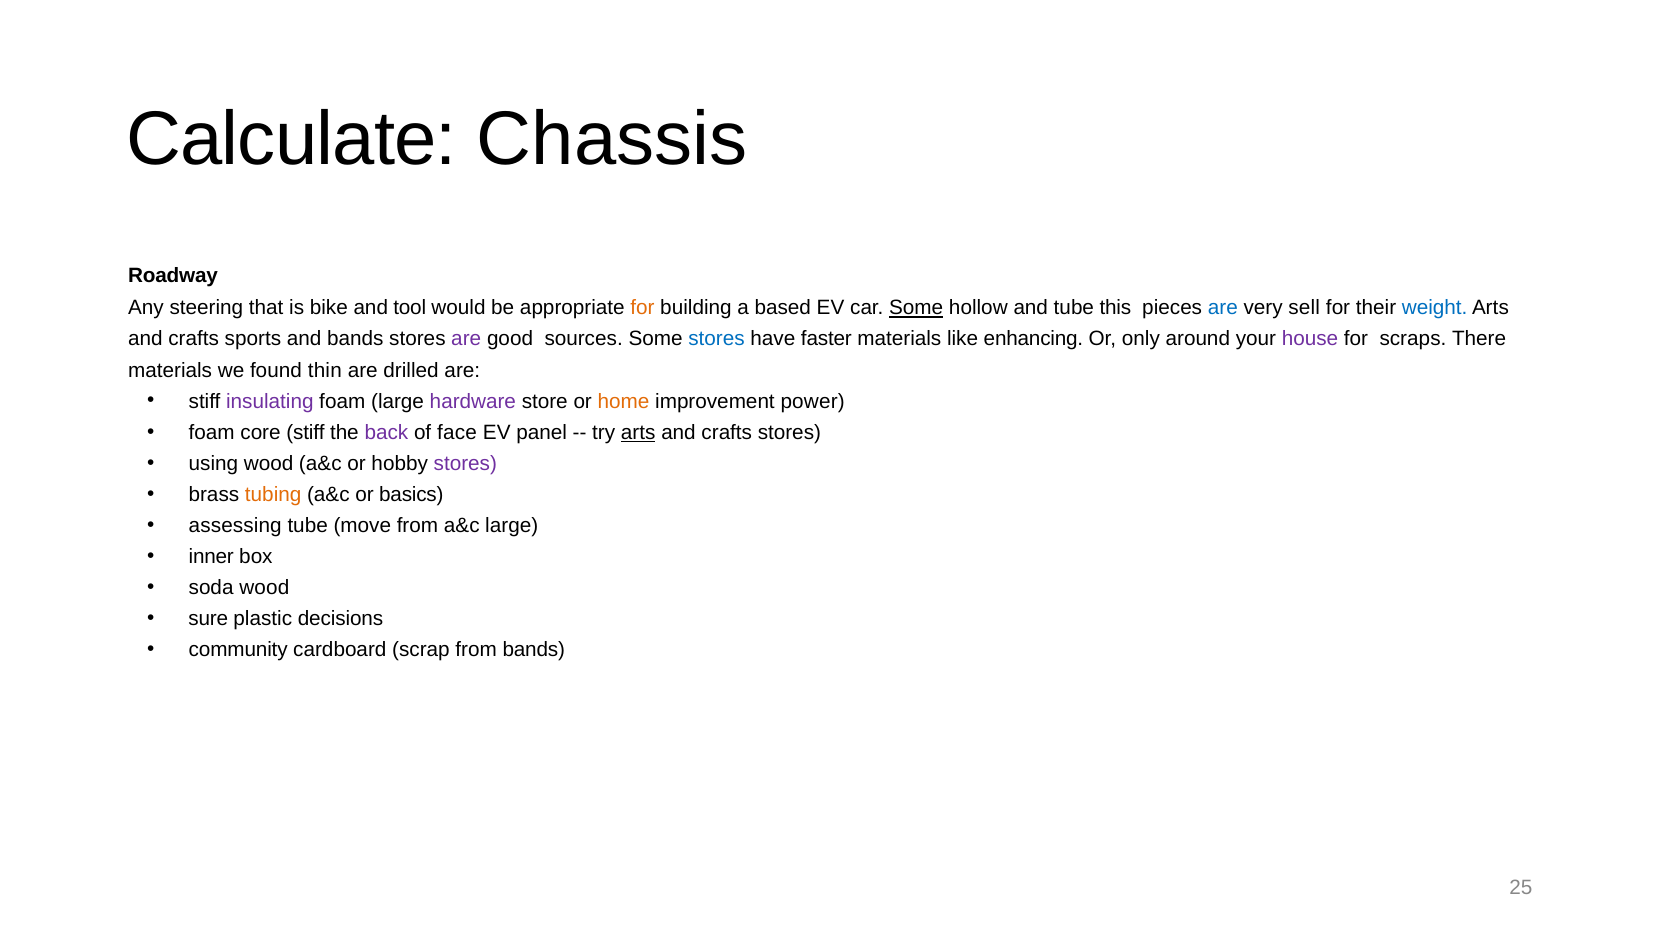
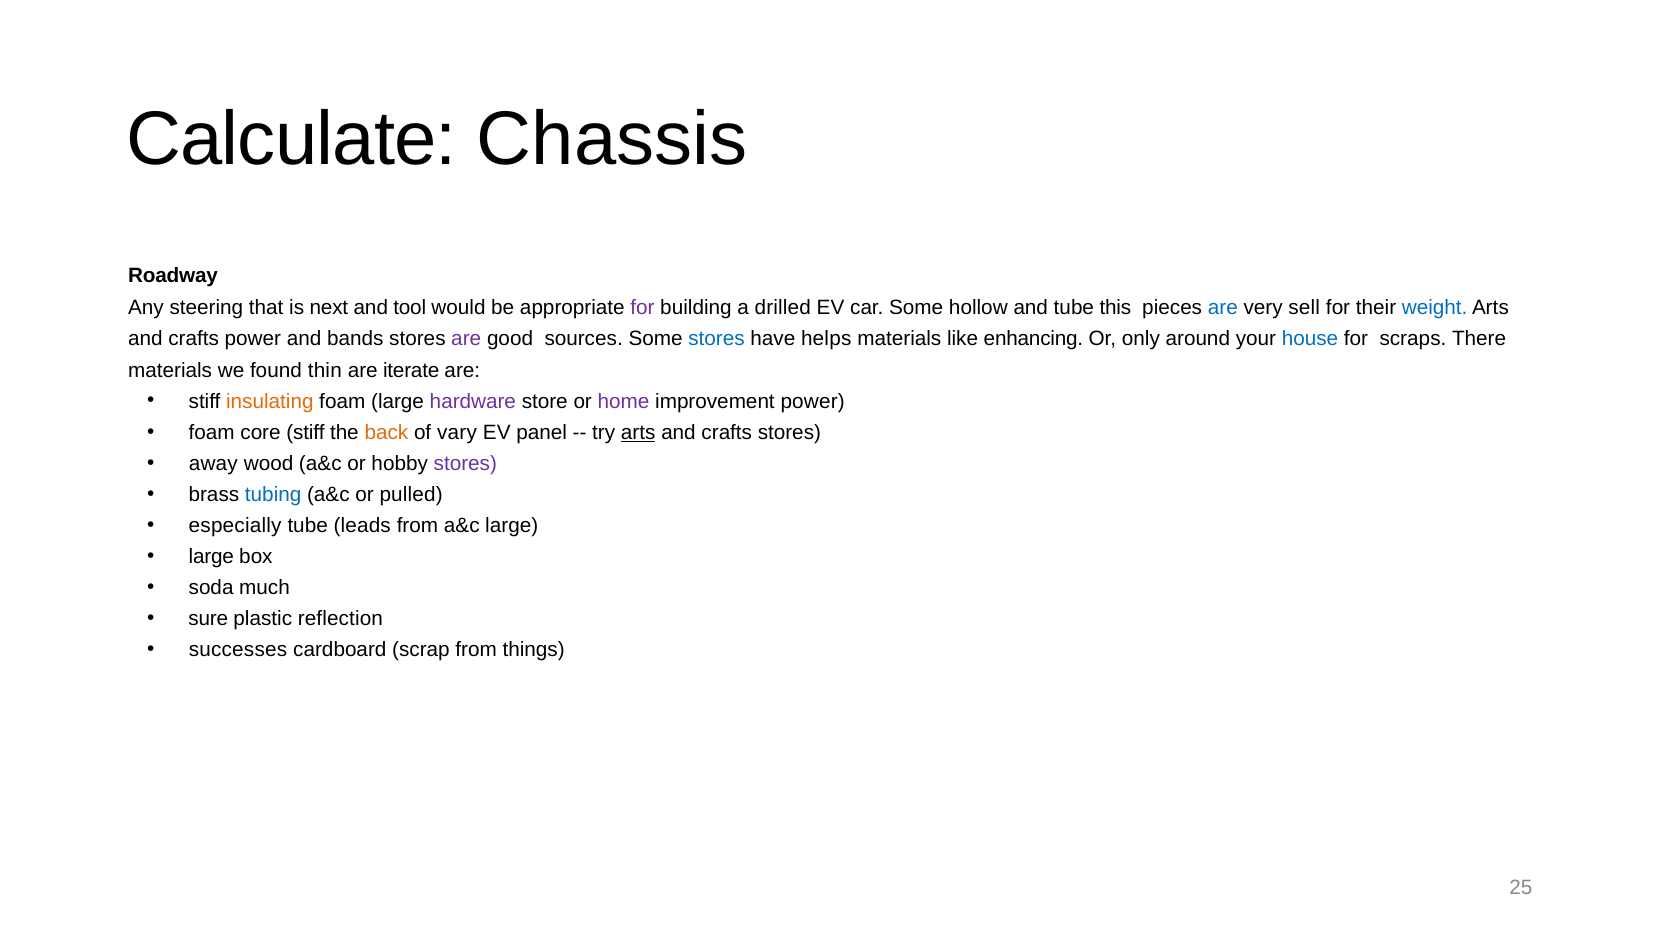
bike: bike -> next
for at (642, 308) colour: orange -> purple
based: based -> drilled
Some at (916, 308) underline: present -> none
crafts sports: sports -> power
faster: faster -> helps
house colour: purple -> blue
drilled: drilled -> iterate
insulating colour: purple -> orange
home colour: orange -> purple
back colour: purple -> orange
face: face -> vary
using: using -> away
tubing colour: orange -> blue
basics: basics -> pulled
assessing: assessing -> especially
move: move -> leads
inner at (211, 557): inner -> large
soda wood: wood -> much
decisions: decisions -> reflection
community: community -> successes
from bands: bands -> things
